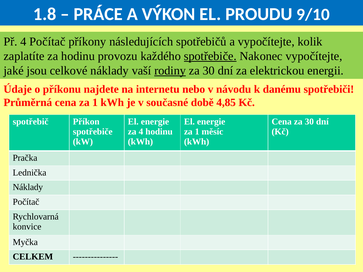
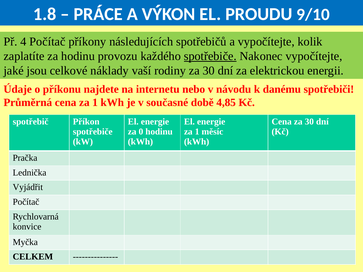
rodiny underline: present -> none
za 4: 4 -> 0
Náklady at (28, 187): Náklady -> Vyjádřit
